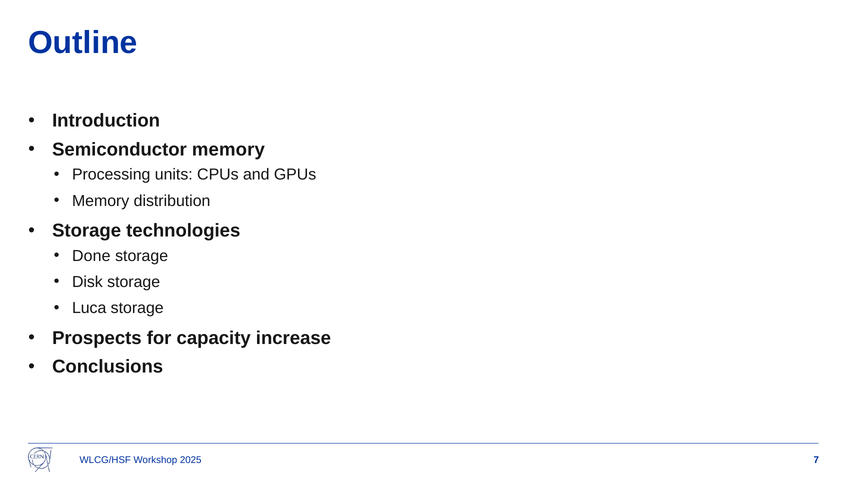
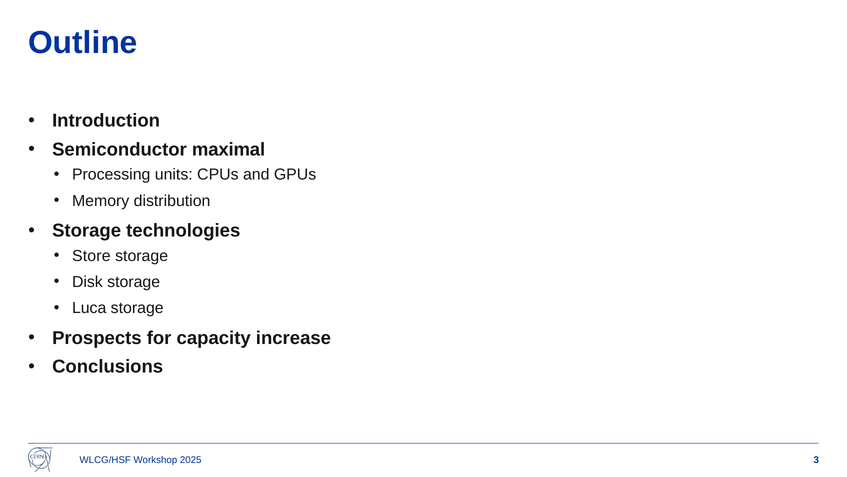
Semiconductor memory: memory -> maximal
Done: Done -> Store
7: 7 -> 3
